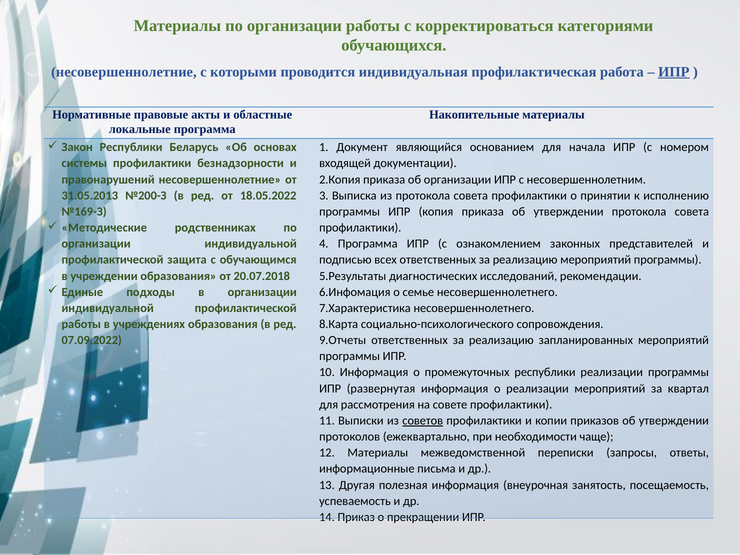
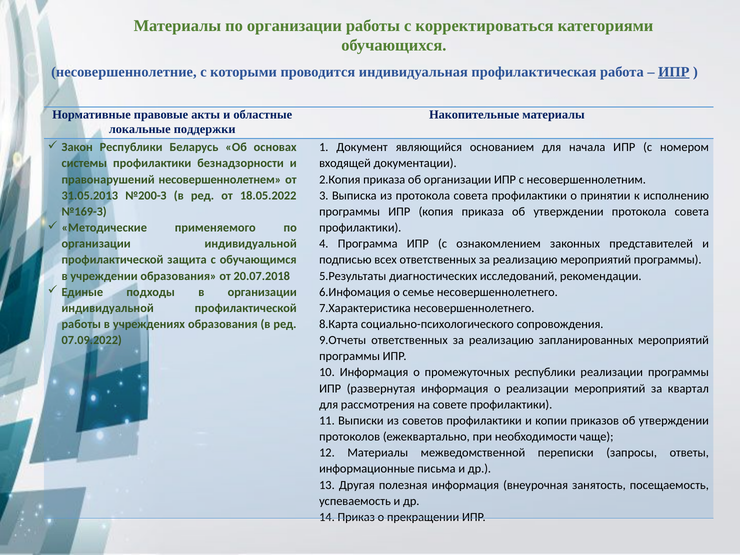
локальные программа: программа -> поддержки
правонарушений несовершеннолетние: несовершеннолетние -> несовершеннолетнем
родственниках: родственниках -> применяемого
советов underline: present -> none
